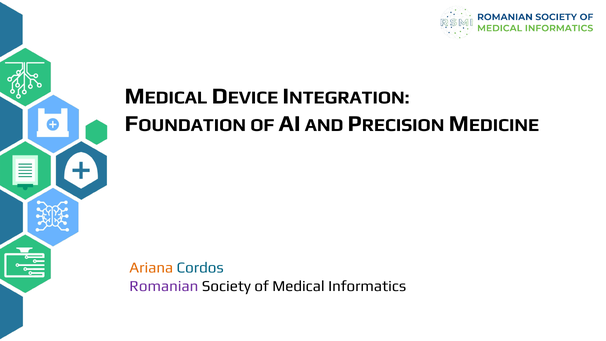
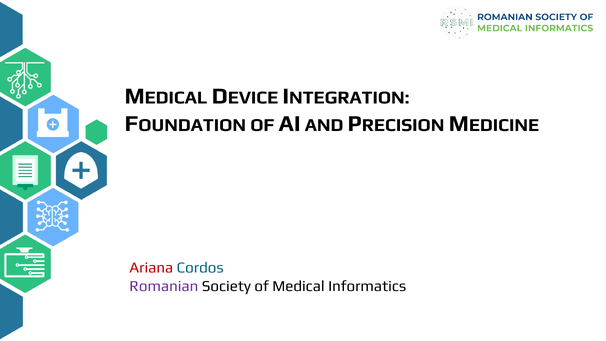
Ariana colour: orange -> red
